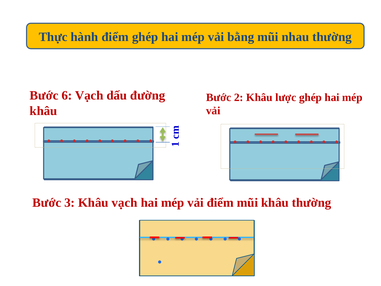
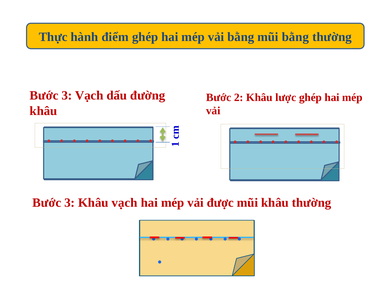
mũi nhau: nhau -> bằng
6 at (67, 95): 6 -> 3
vải điểm: điểm -> được
